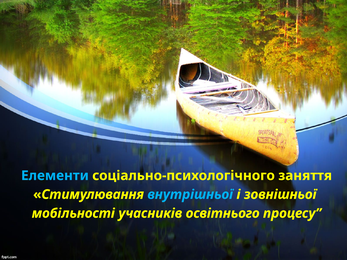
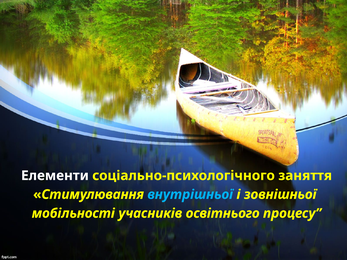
Елементи colour: light blue -> white
